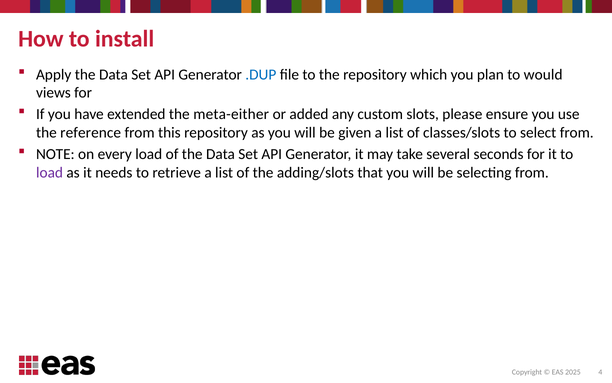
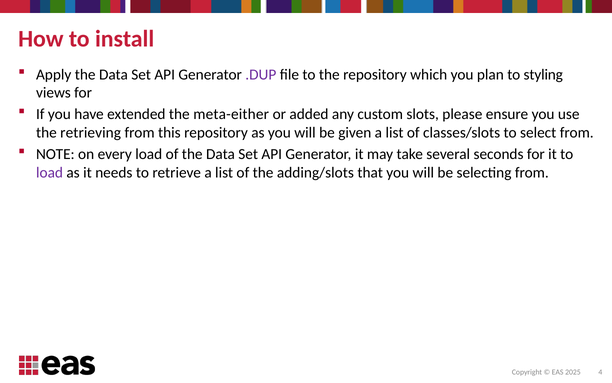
.DUP colour: blue -> purple
would: would -> styling
reference: reference -> retrieving
